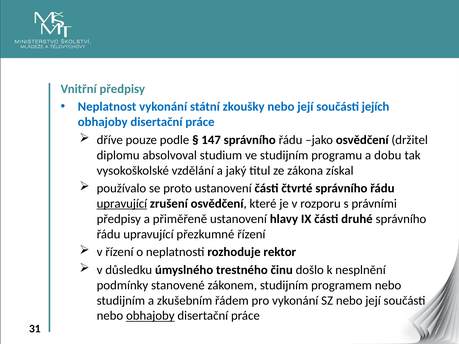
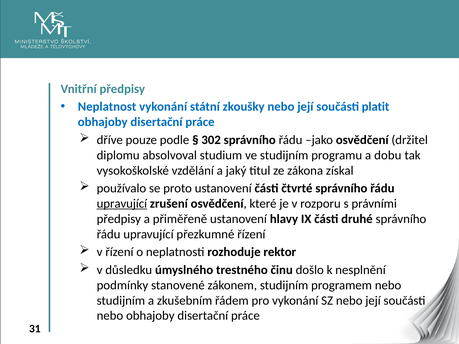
jejích: jejích -> platit
147: 147 -> 302
obhajoby at (150, 316) underline: present -> none
